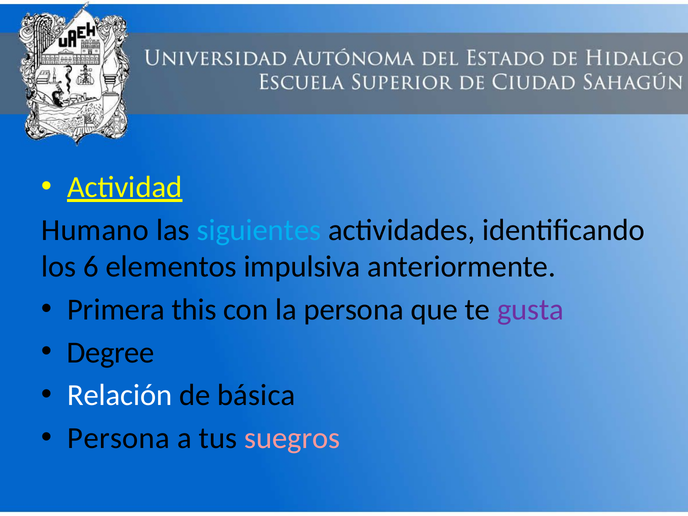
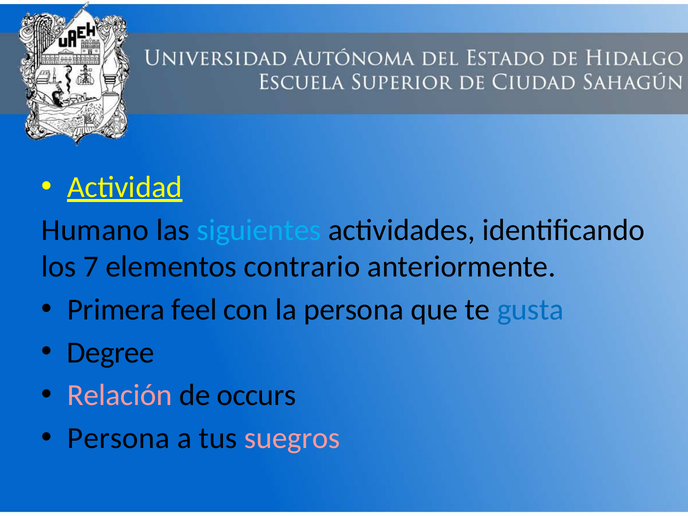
6: 6 -> 7
impulsiva: impulsiva -> contrario
this: this -> feel
gusta colour: purple -> blue
Relación colour: white -> pink
básica: básica -> occurs
